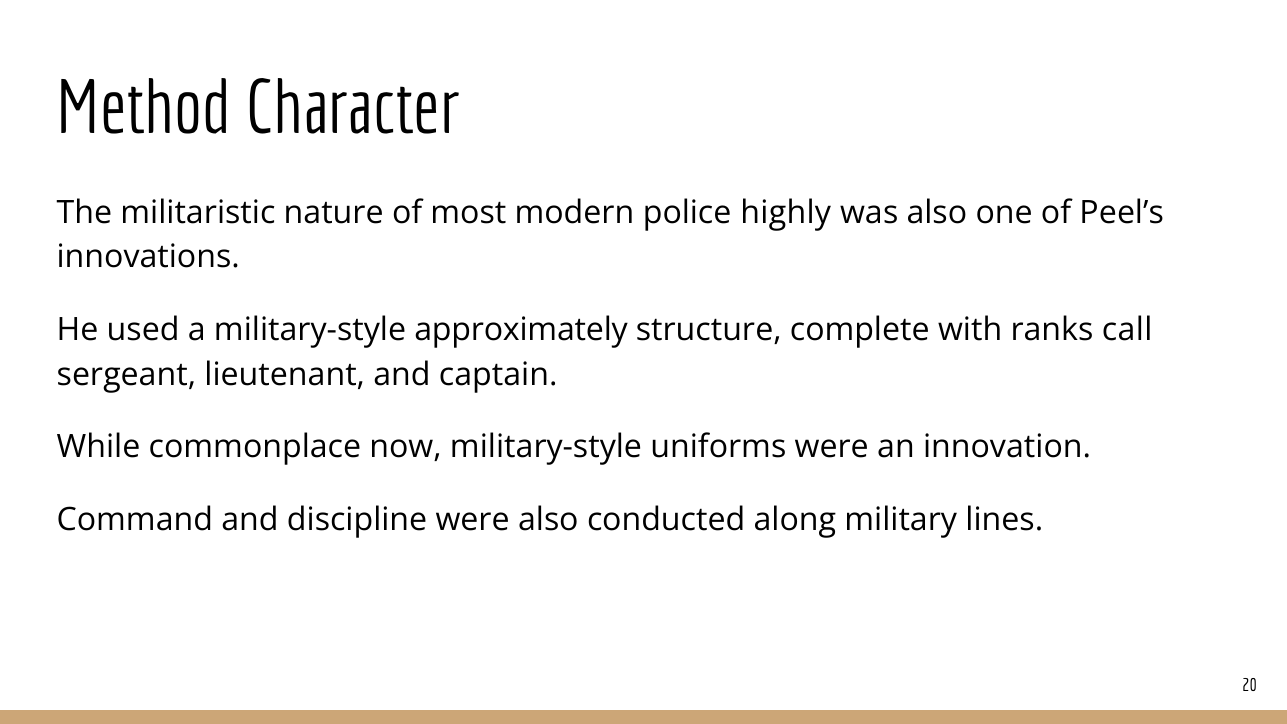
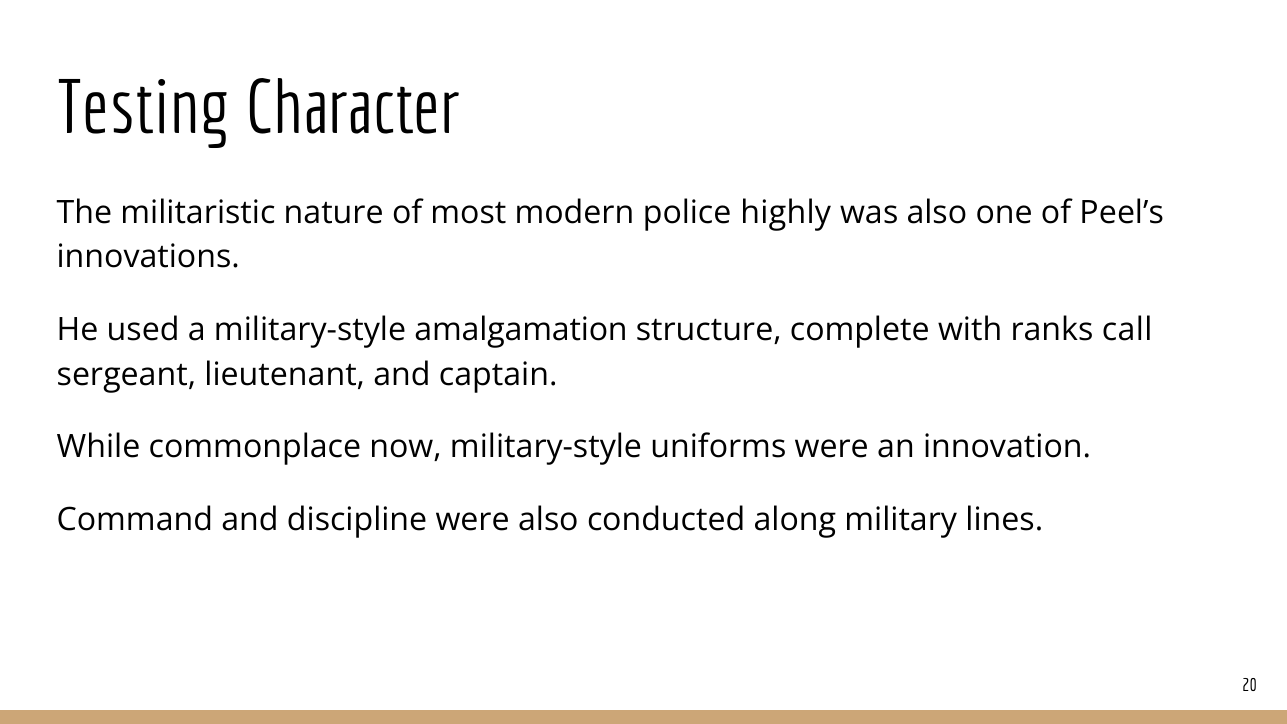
Method: Method -> Testing
approximately: approximately -> amalgamation
